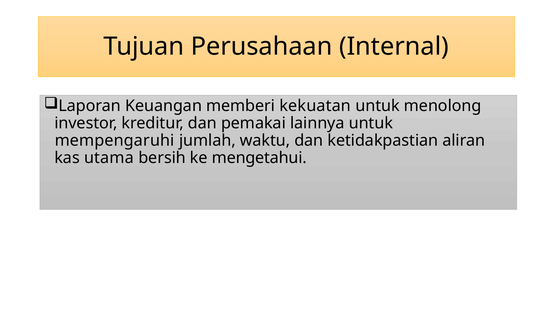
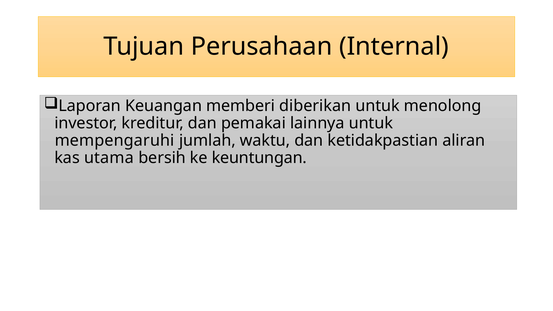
kekuatan: kekuatan -> diberikan
mengetahui: mengetahui -> keuntungan
